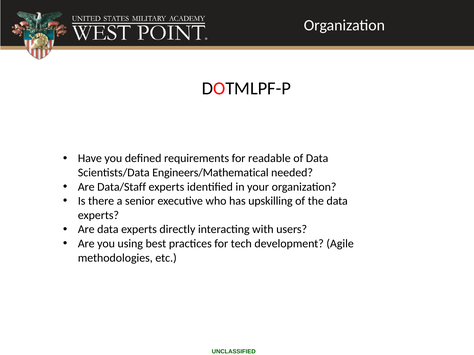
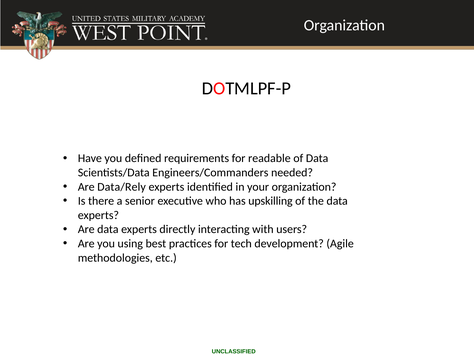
Engineers/Mathematical: Engineers/Mathematical -> Engineers/Commanders
Data/Staff: Data/Staff -> Data/Rely
